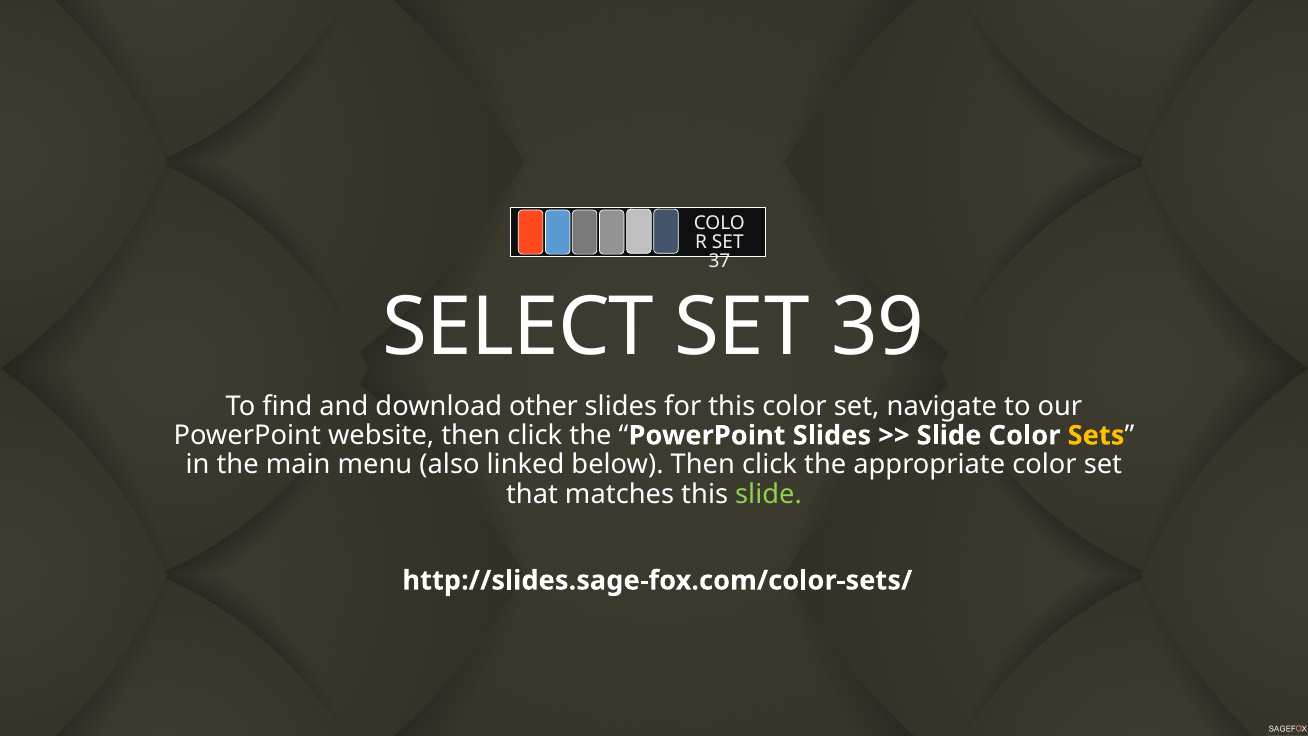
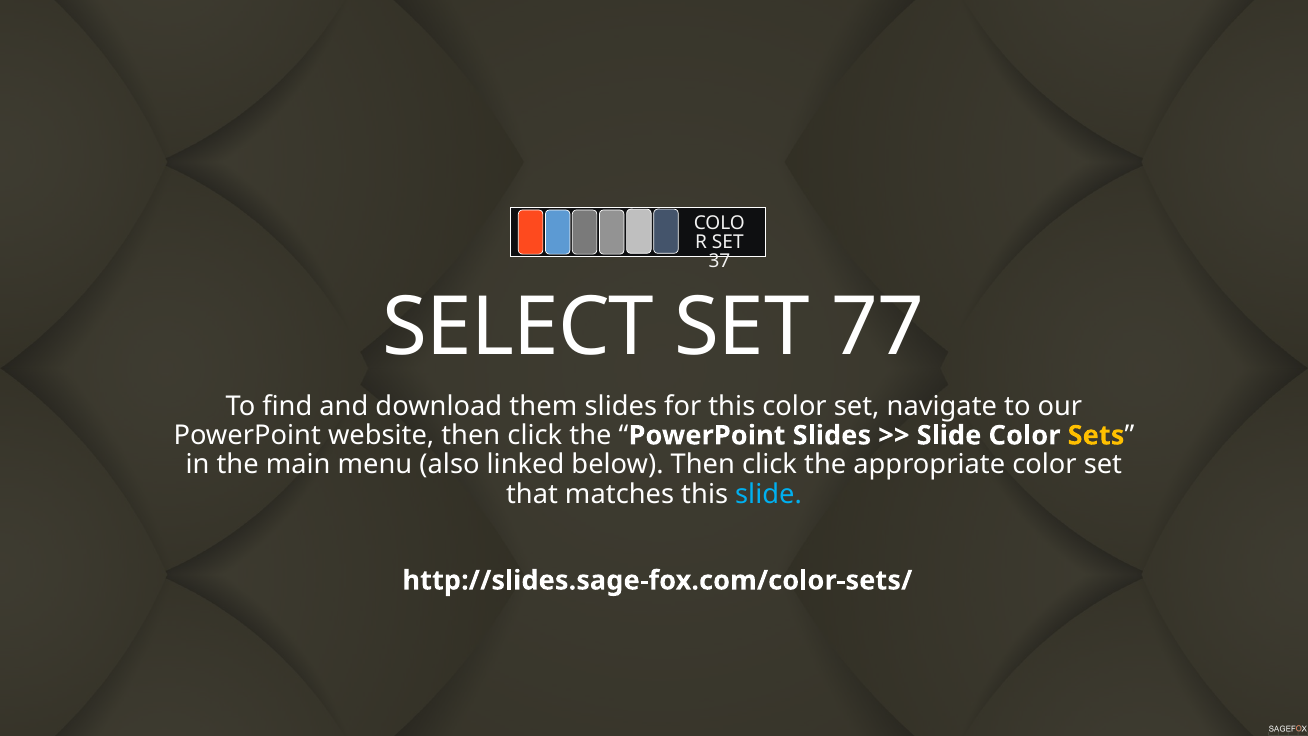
39: 39 -> 77
other: other -> them
slide at (769, 494) colour: light green -> light blue
